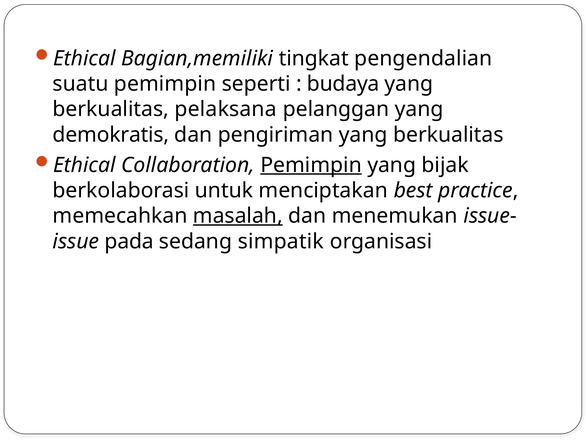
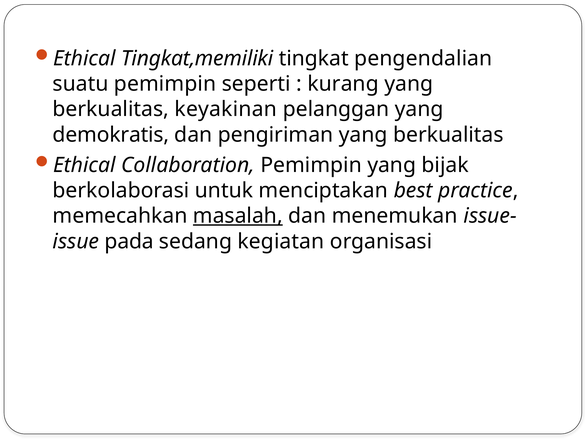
Bagian,memiliki: Bagian,memiliki -> Tingkat,memiliki
budaya: budaya -> kurang
pelaksana: pelaksana -> keyakinan
Pemimpin at (311, 165) underline: present -> none
simpatik: simpatik -> kegiatan
